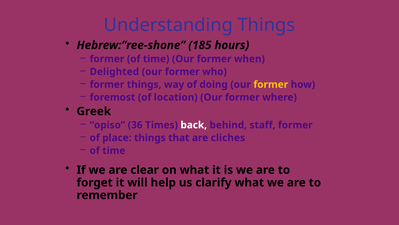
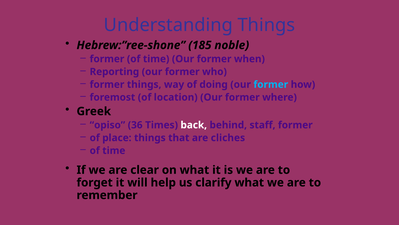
hours: hours -> noble
Delighted: Delighted -> Reporting
former at (271, 84) colour: yellow -> light blue
